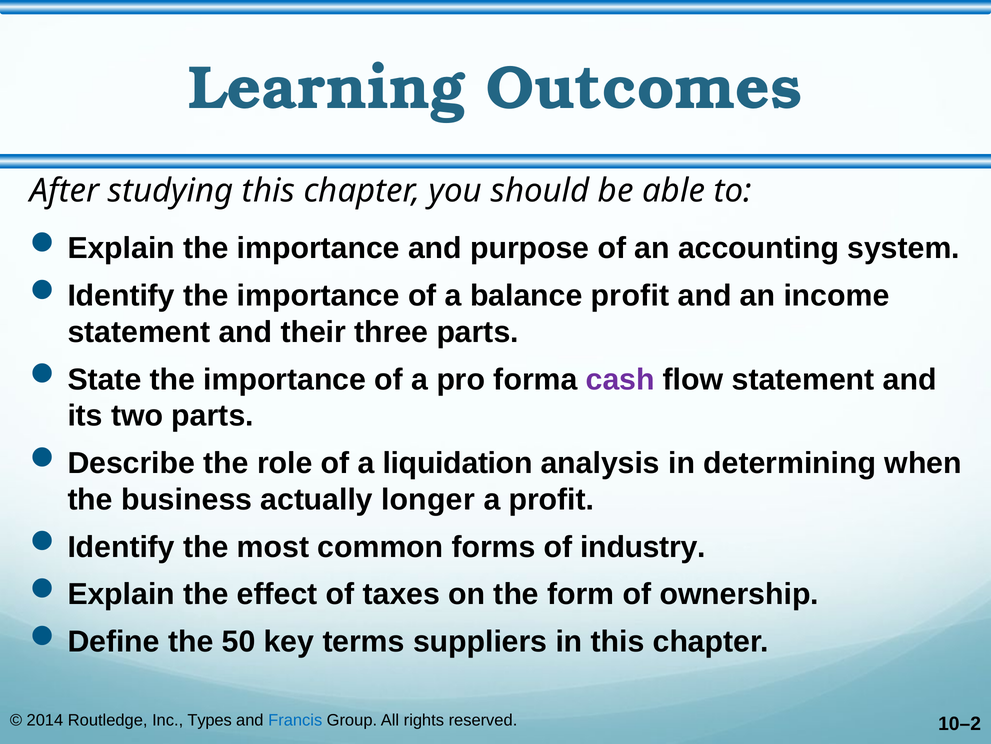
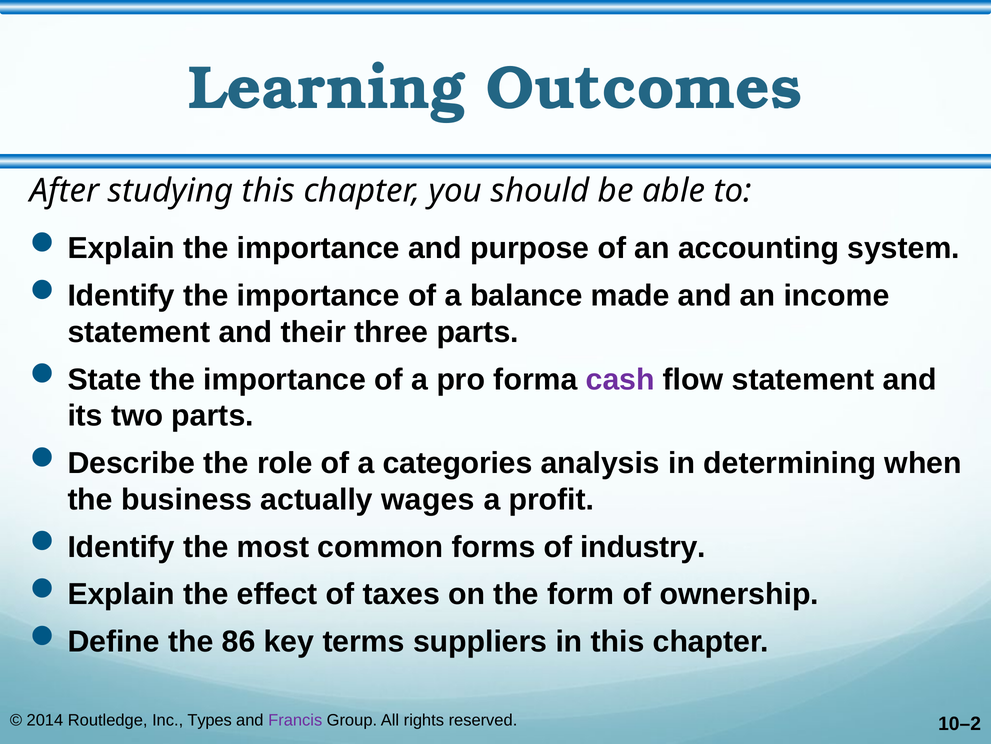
balance profit: profit -> made
liquidation: liquidation -> categories
longer: longer -> wages
50: 50 -> 86
Francis colour: blue -> purple
